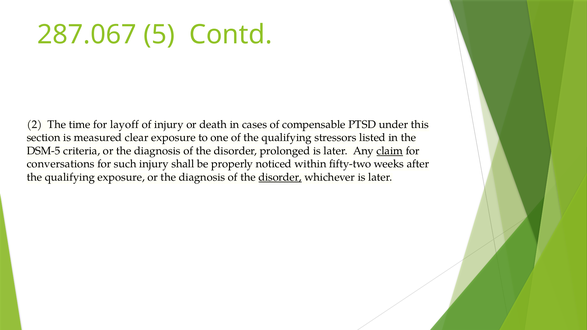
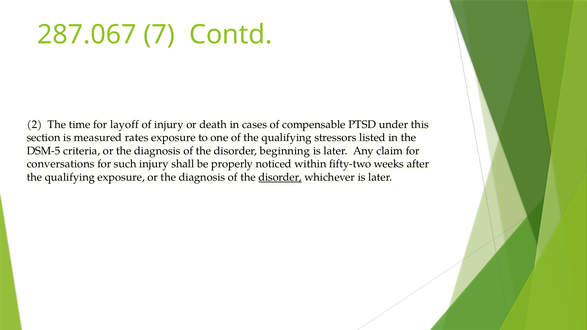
5: 5 -> 7
clear: clear -> rates
prolonged: prolonged -> beginning
claim underline: present -> none
